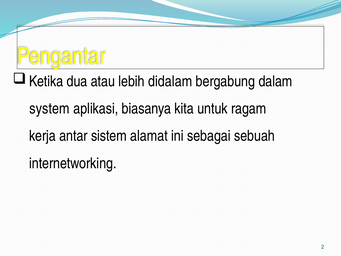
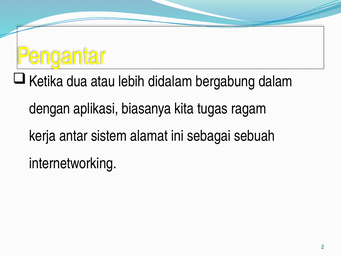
system: system -> dengan
untuk: untuk -> tugas
